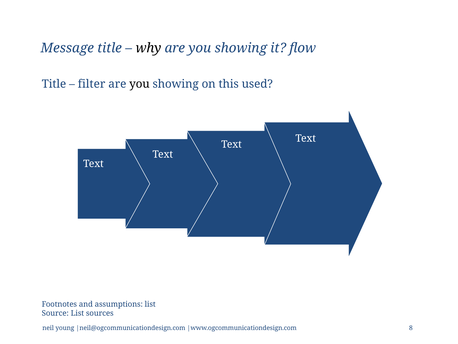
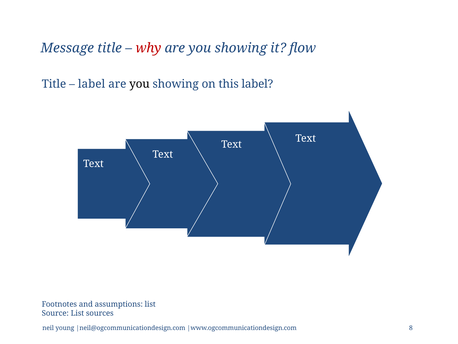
why colour: black -> red
filter at (92, 84): filter -> label
this used: used -> label
